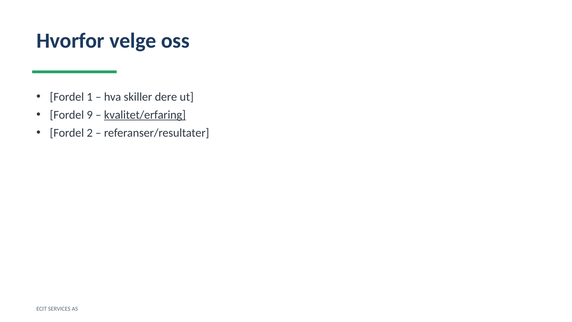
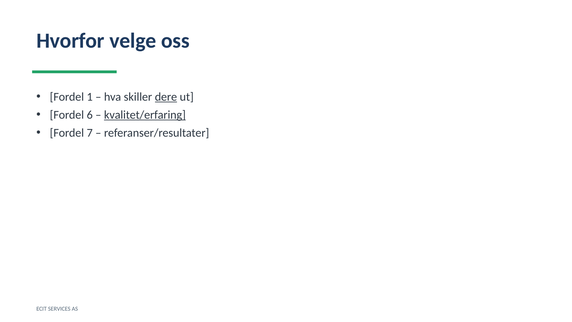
dere underline: none -> present
9: 9 -> 6
2: 2 -> 7
